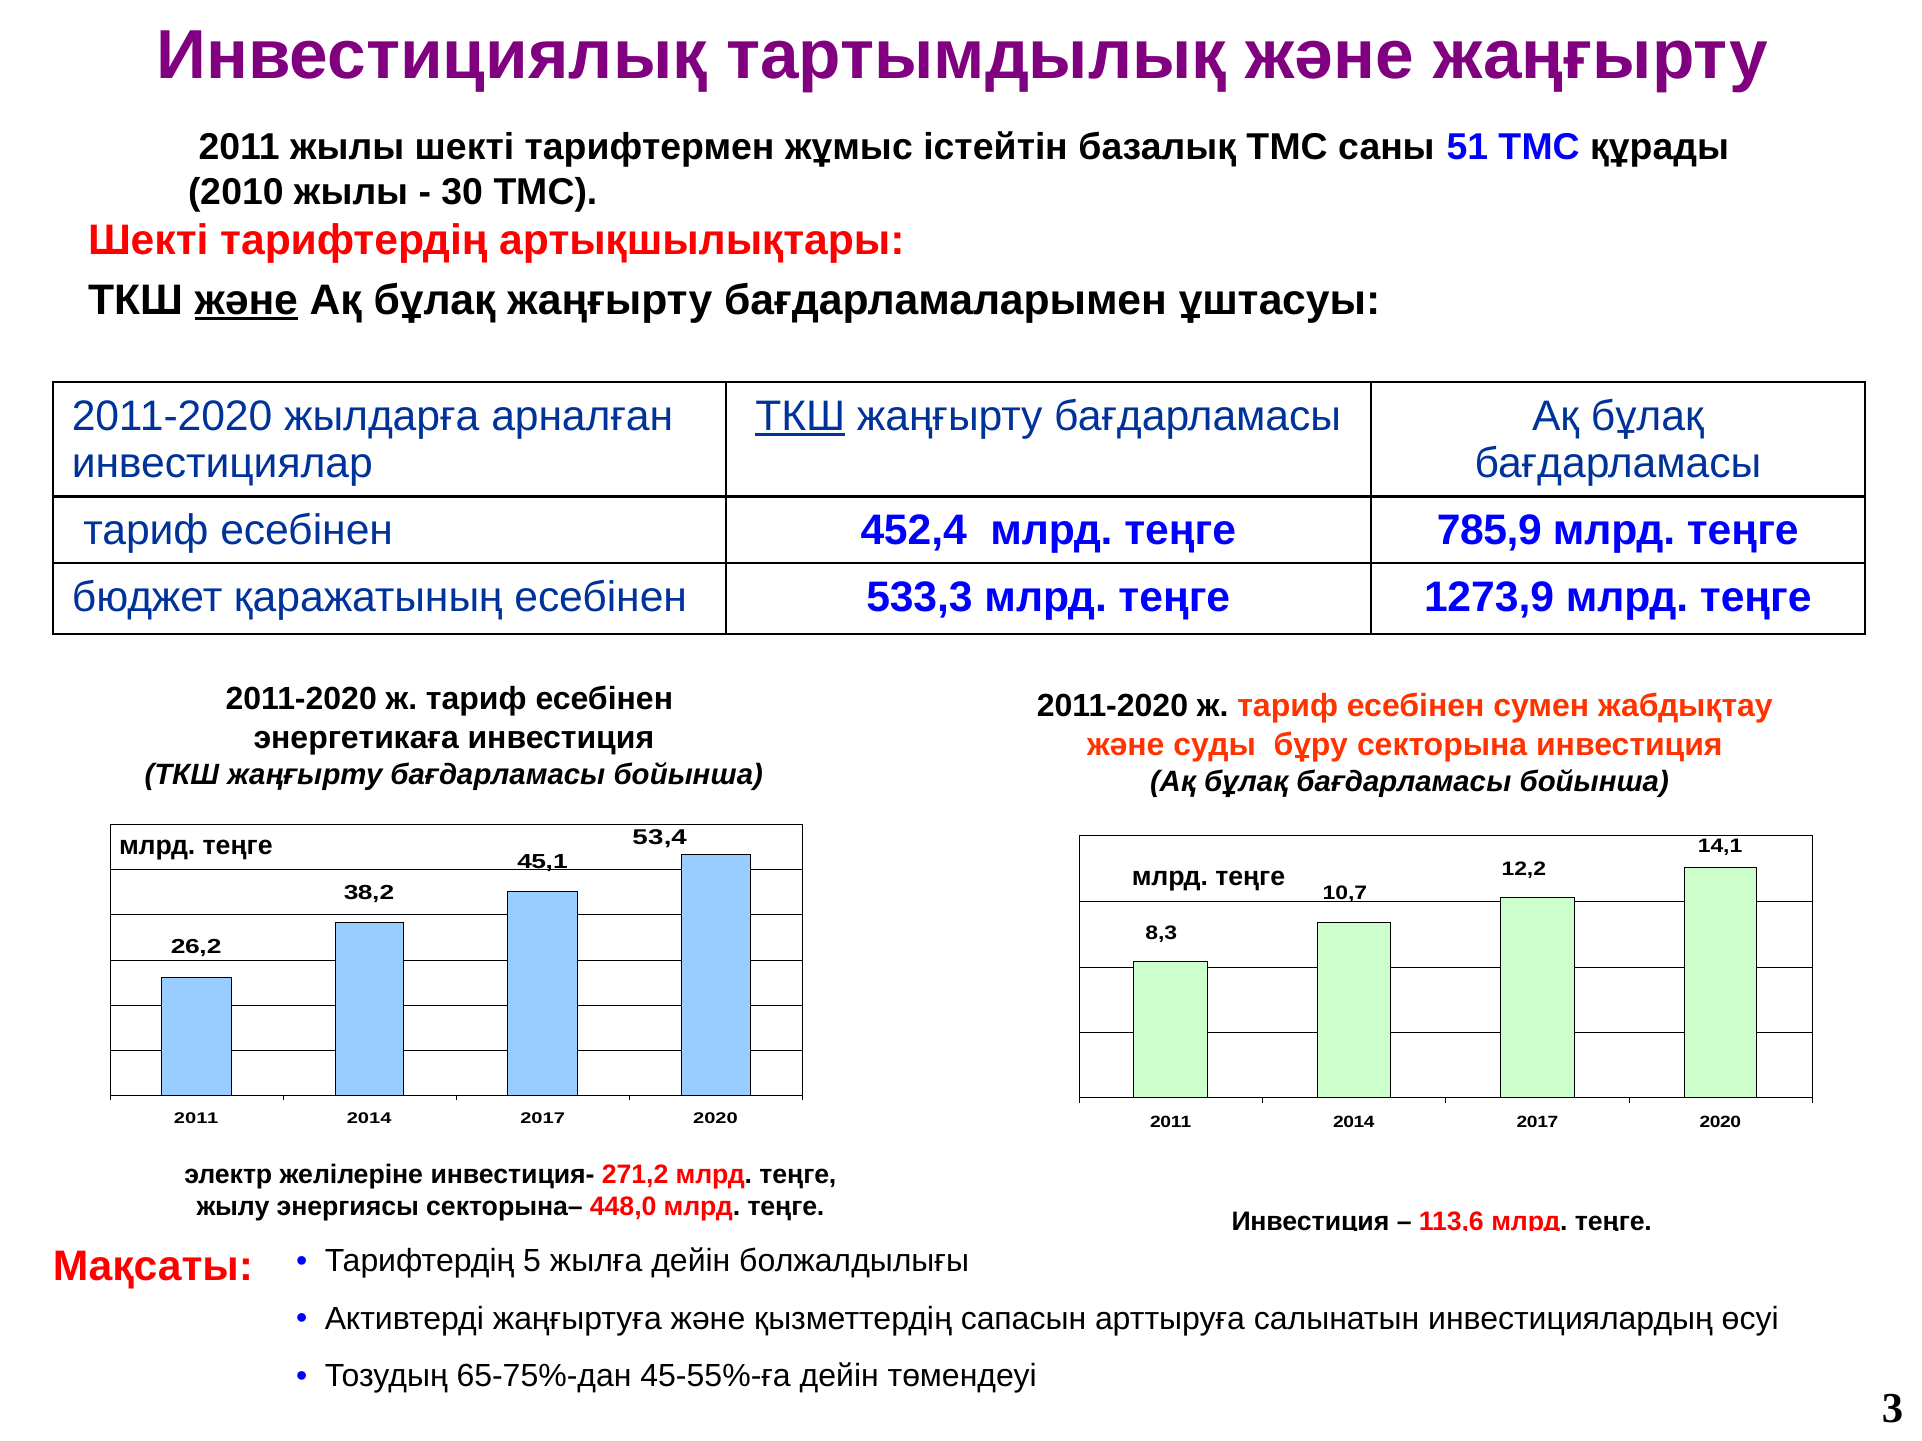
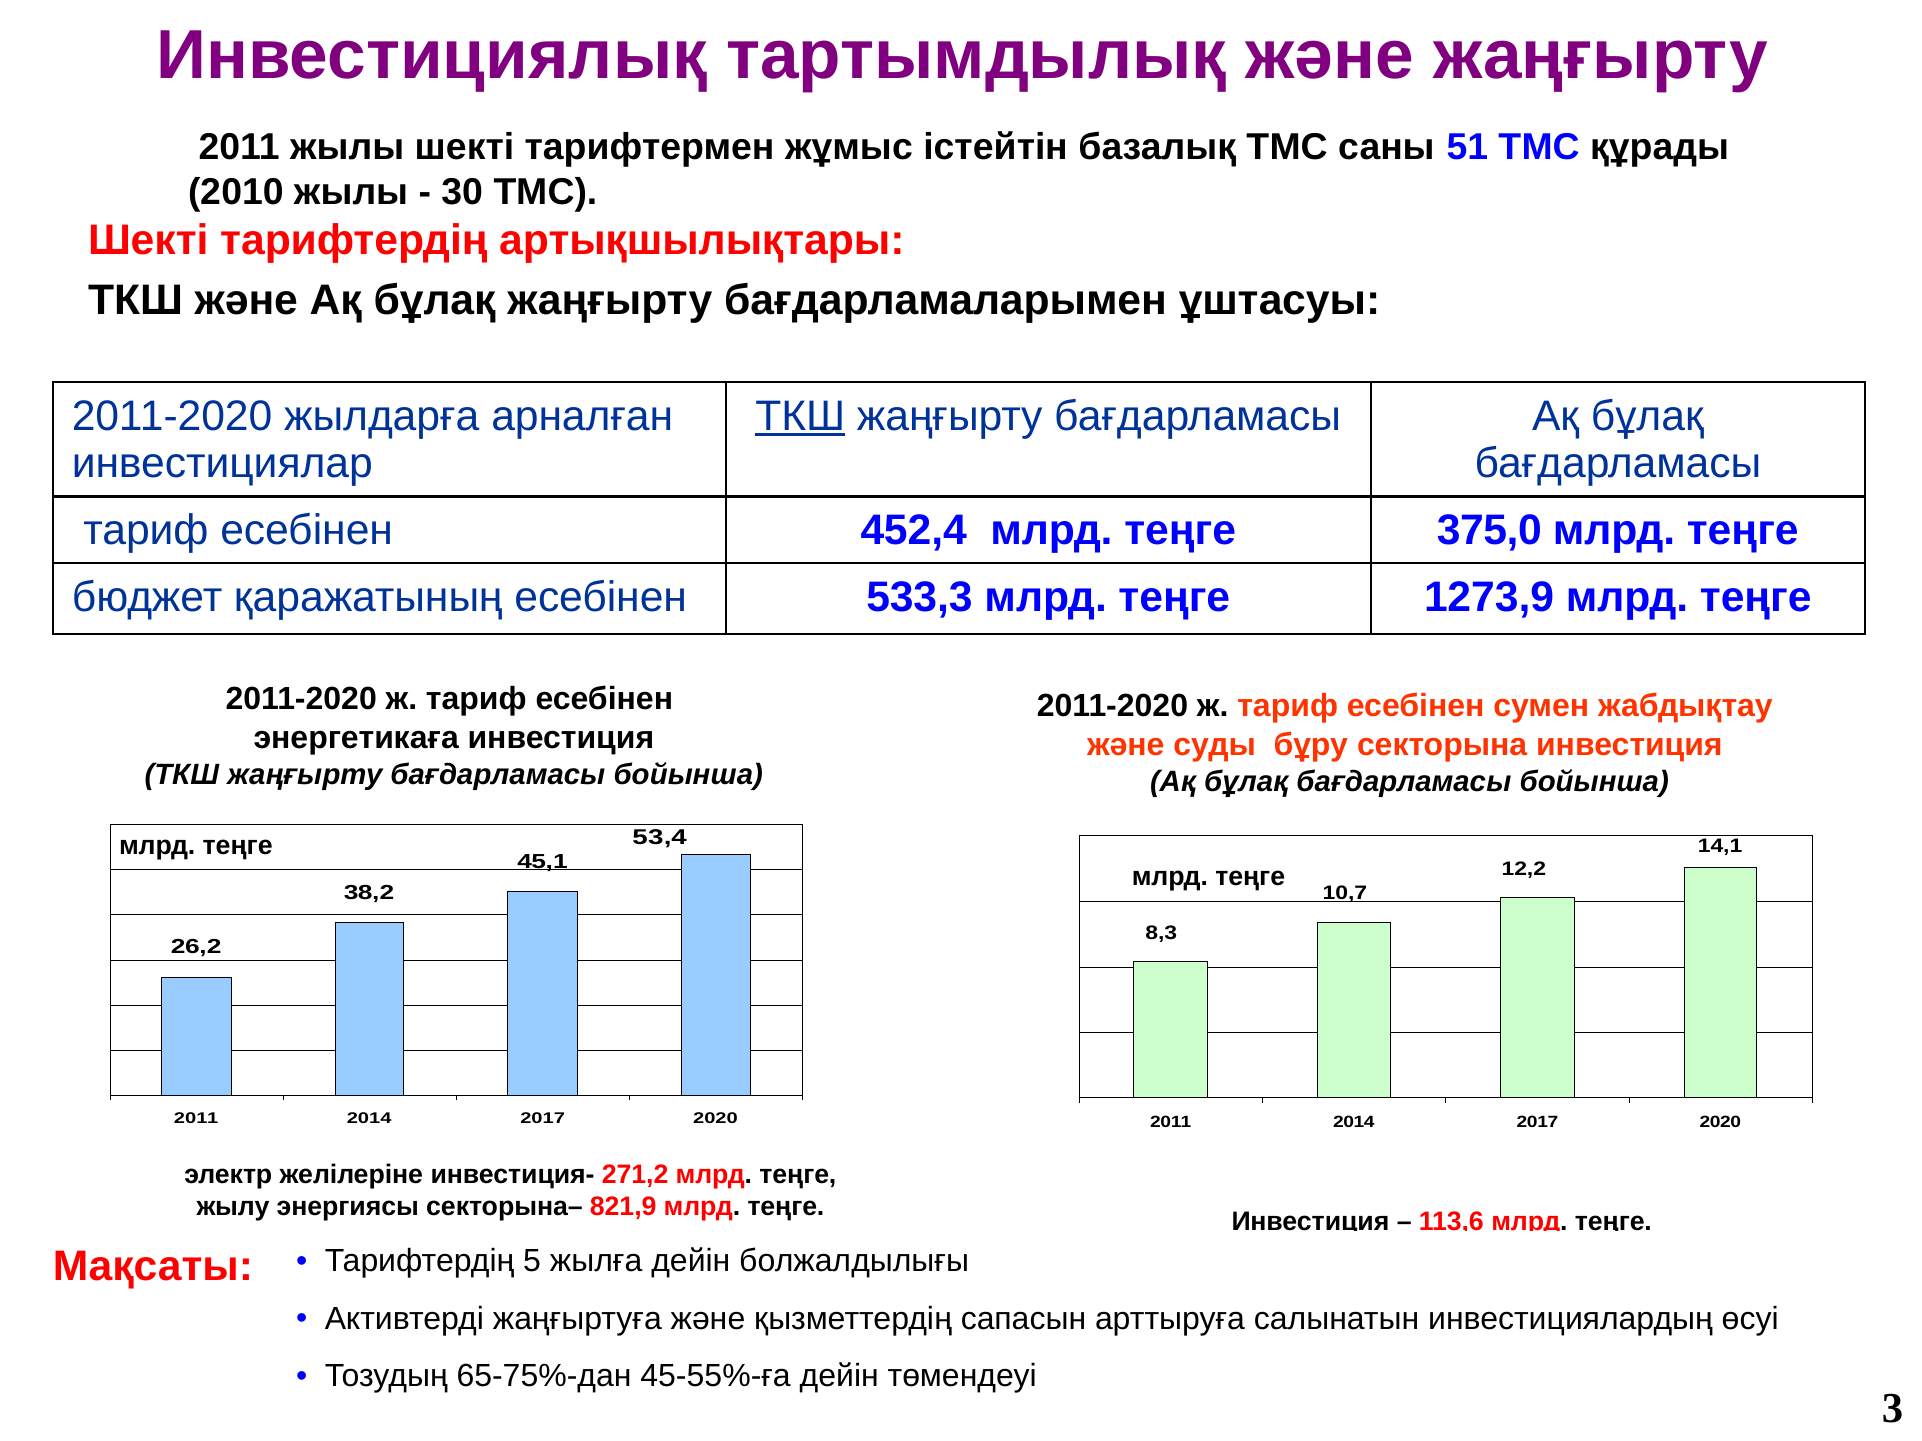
және at (246, 300) underline: present -> none
785,9: 785,9 -> 375,0
448,0: 448,0 -> 821,9
